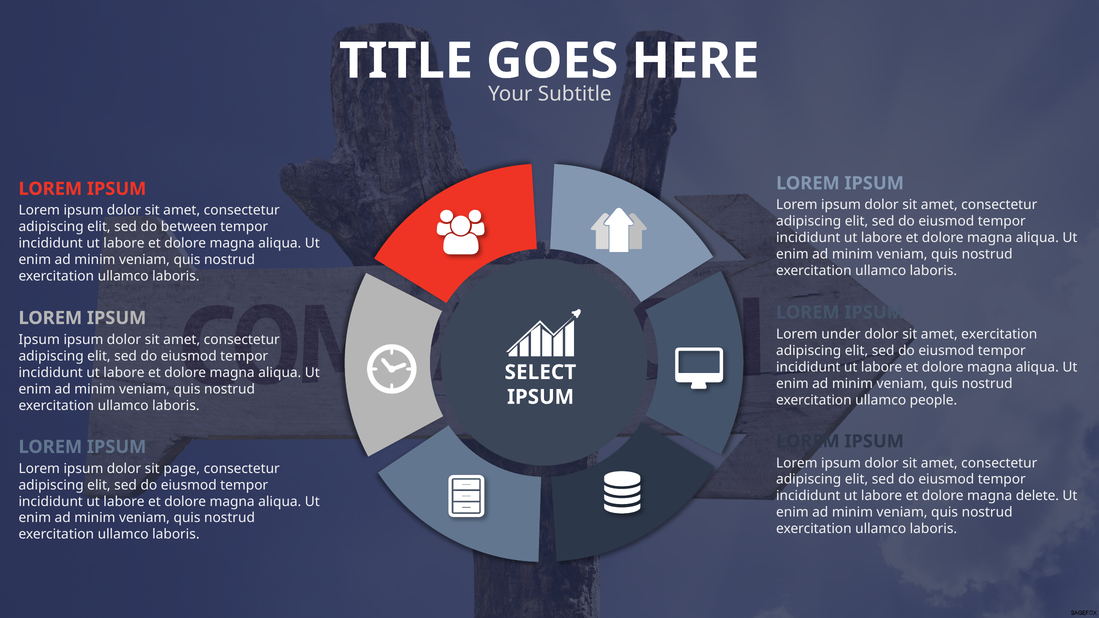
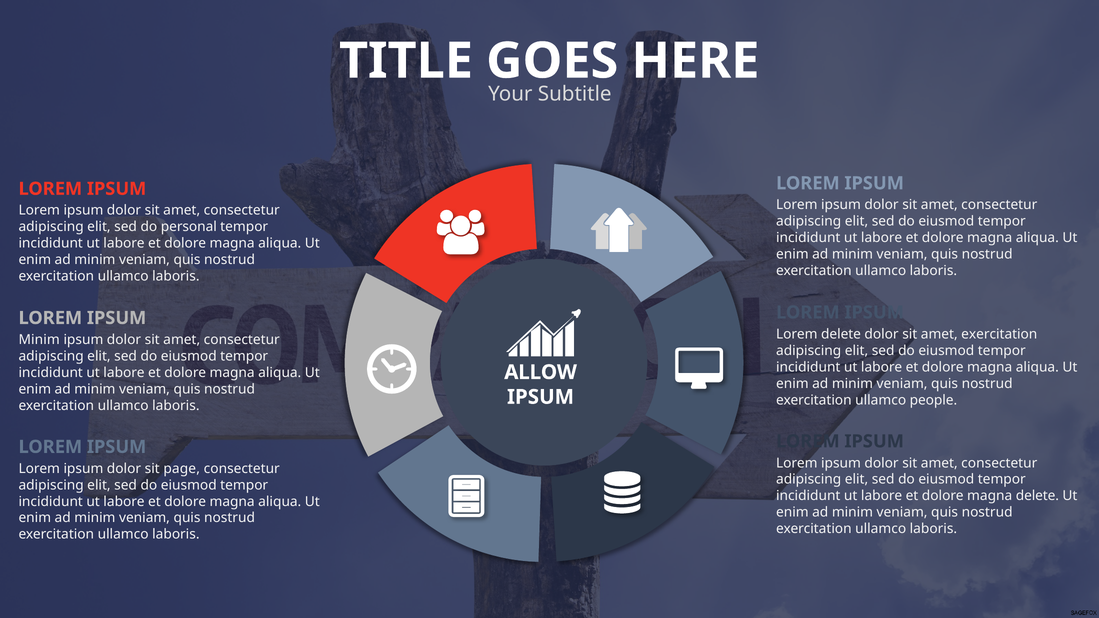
between: between -> personal
Lorem under: under -> delete
Ipsum at (39, 340): Ipsum -> Minim
SELECT: SELECT -> ALLOW
